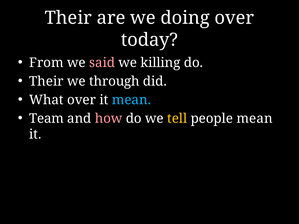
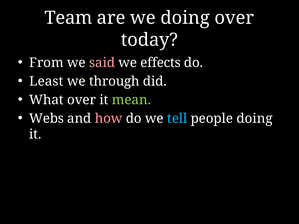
Their at (68, 18): Their -> Team
killing: killing -> effects
Their at (46, 81): Their -> Least
mean at (131, 100) colour: light blue -> light green
Team: Team -> Webs
tell colour: yellow -> light blue
people mean: mean -> doing
